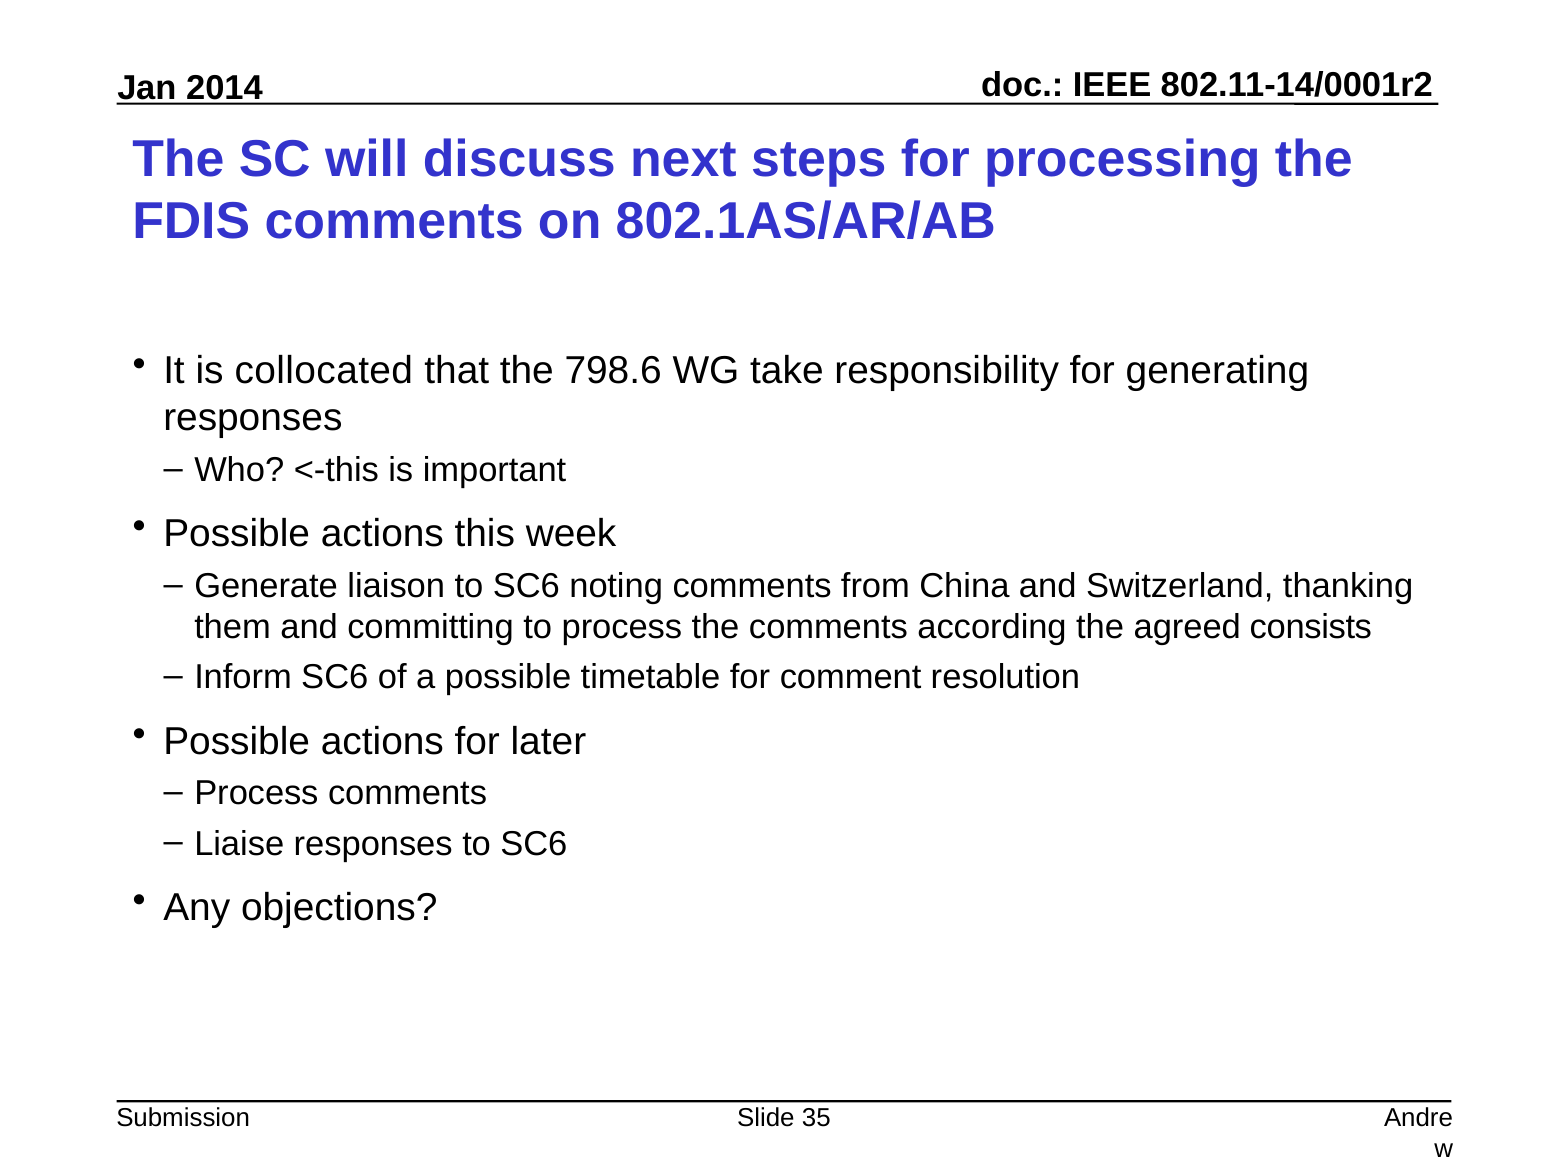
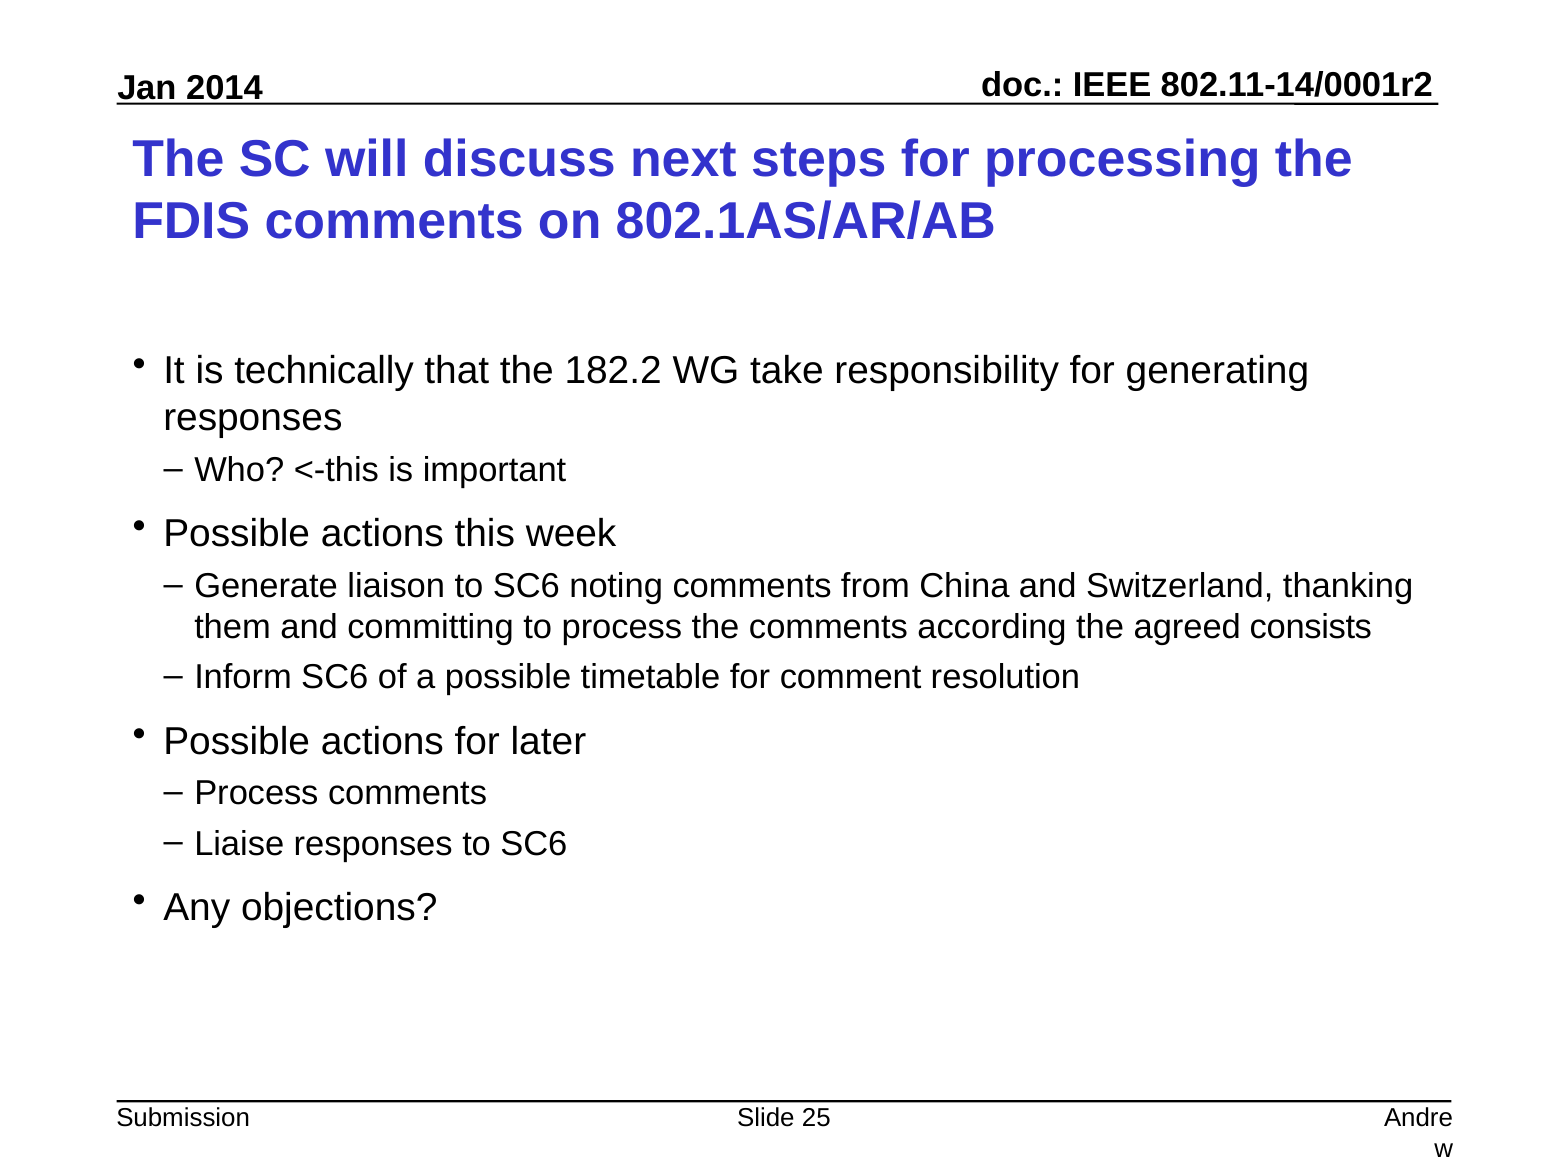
collocated: collocated -> technically
798.6: 798.6 -> 182.2
35: 35 -> 25
